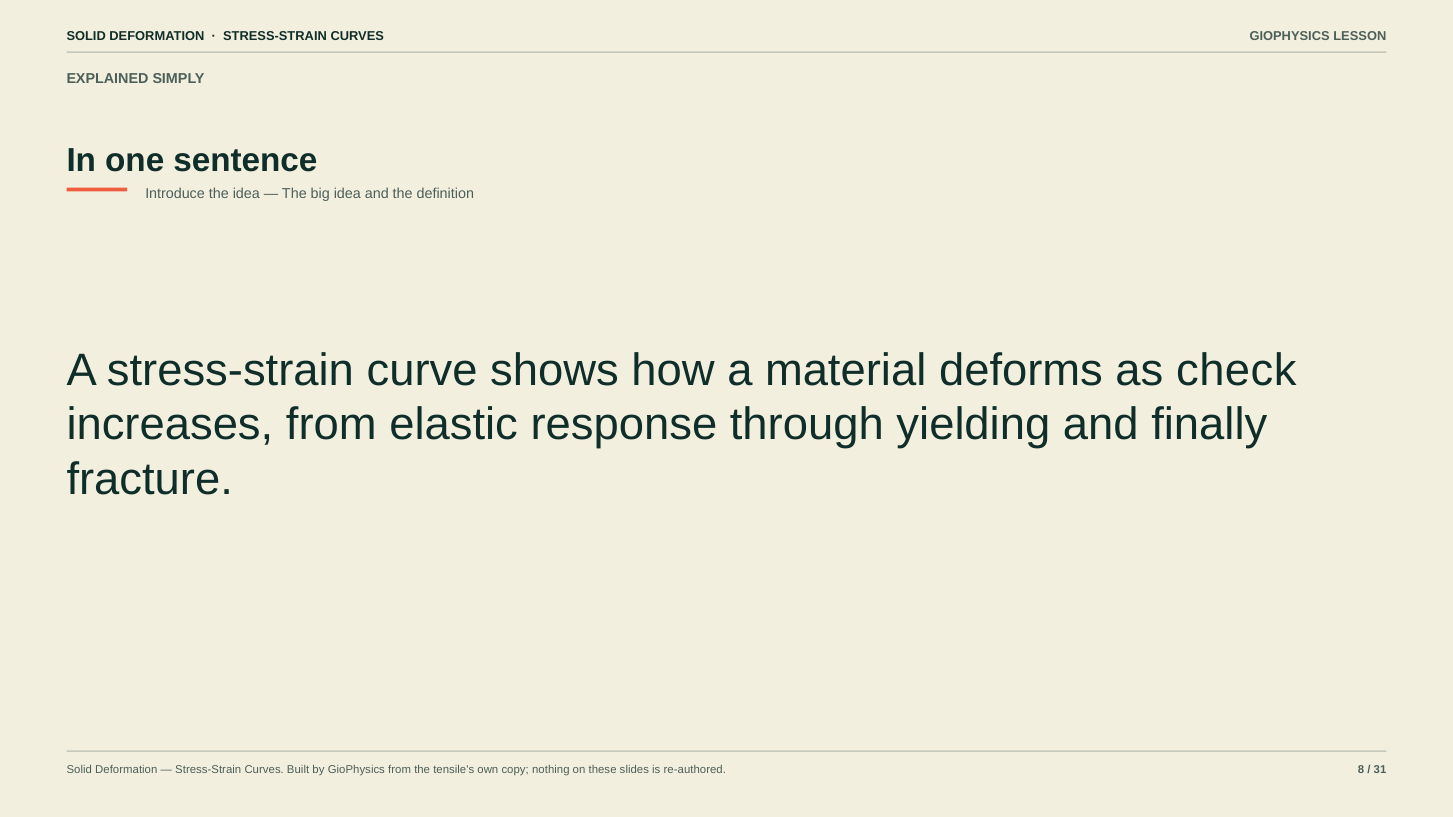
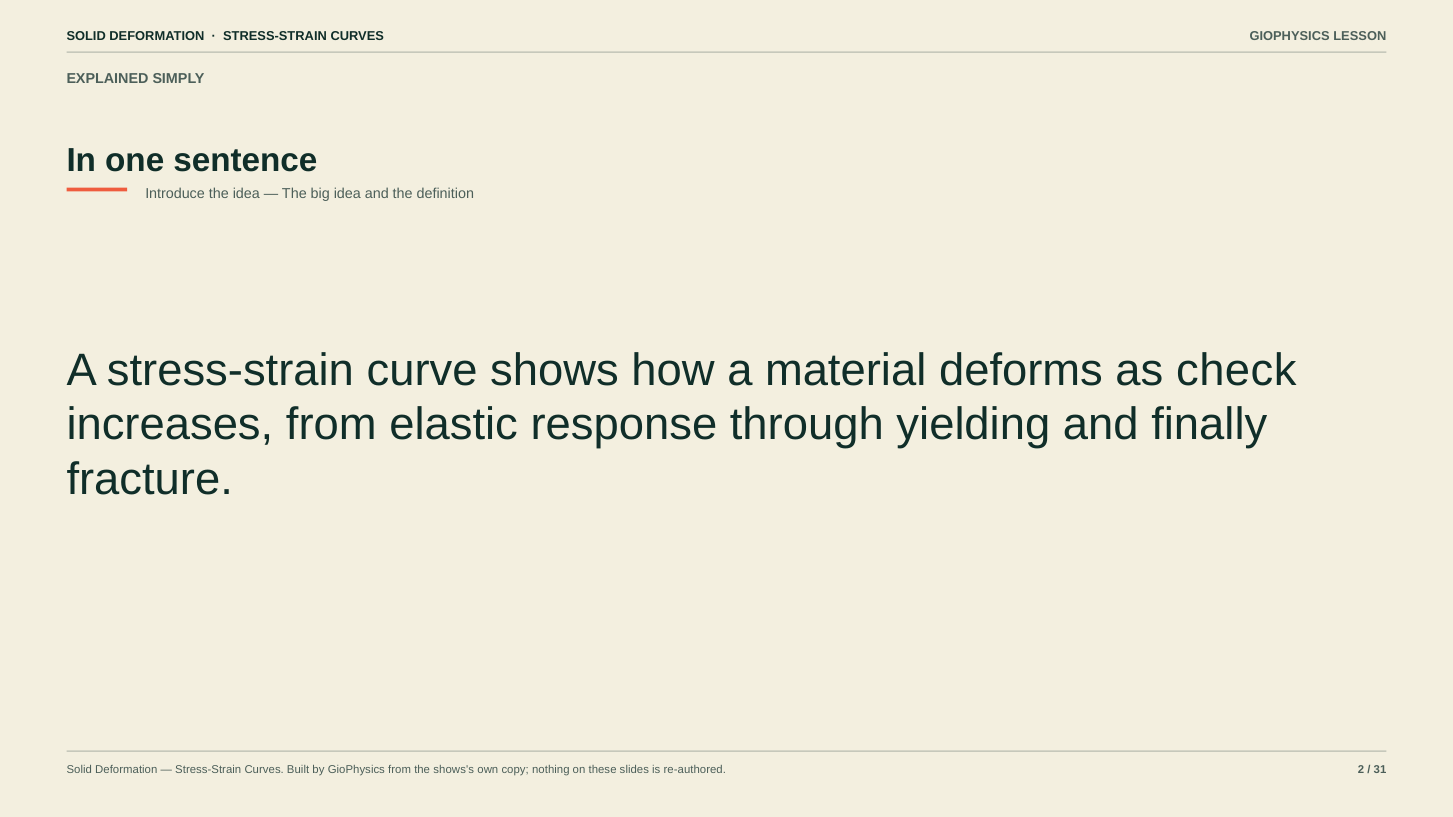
tensile's: tensile's -> shows's
8: 8 -> 2
